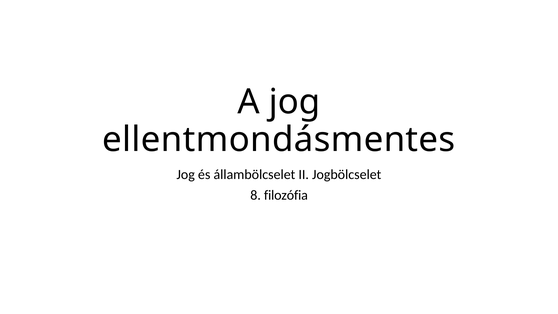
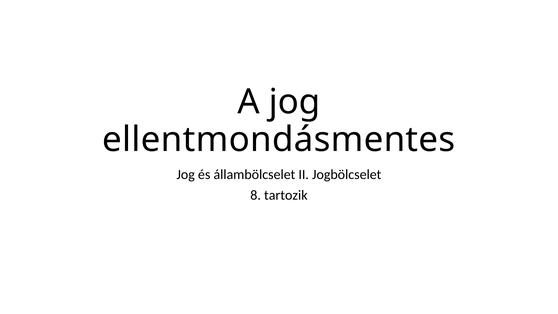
filozófia: filozófia -> tartozik
